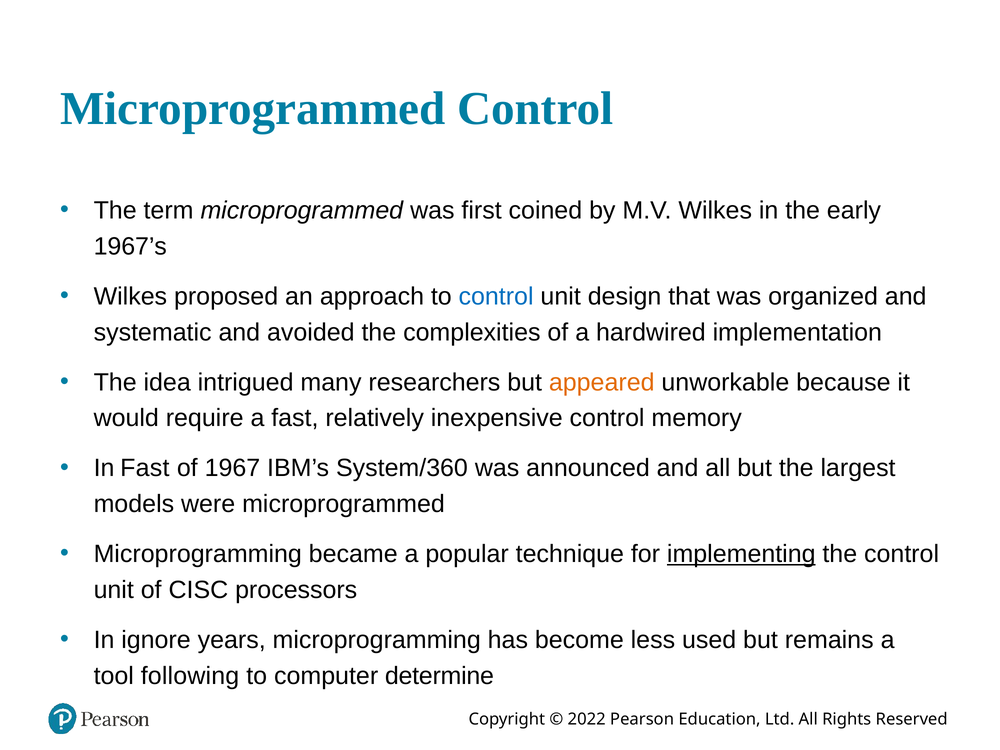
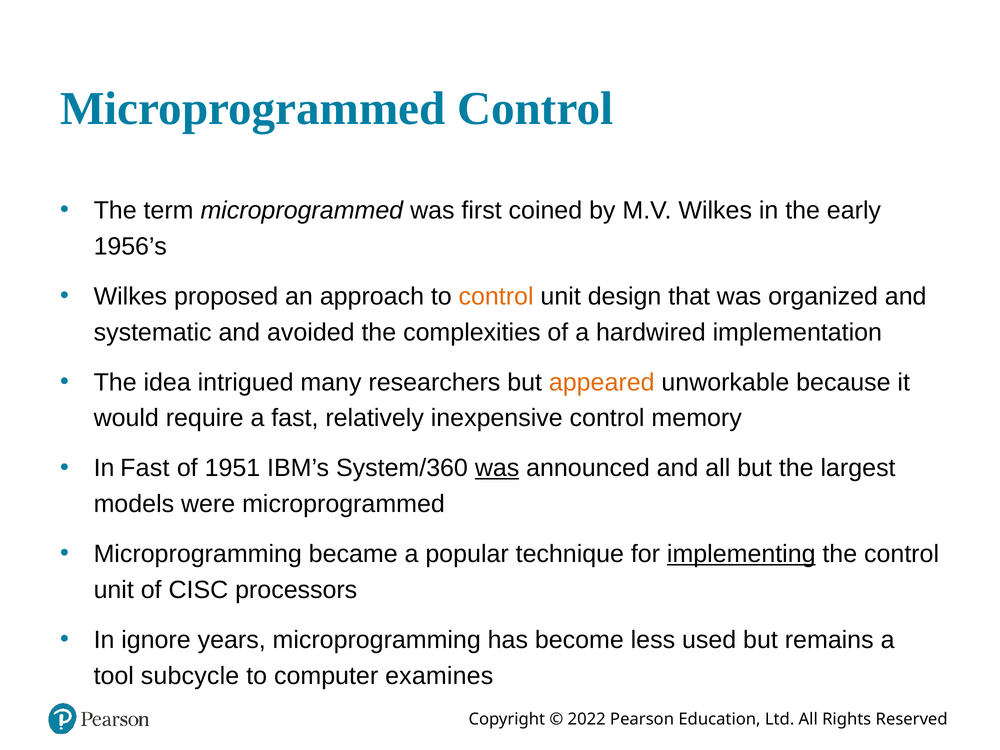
1967’s: 1967’s -> 1956’s
control at (496, 296) colour: blue -> orange
1967: 1967 -> 1951
was at (497, 468) underline: none -> present
following: following -> subcycle
determine: determine -> examines
